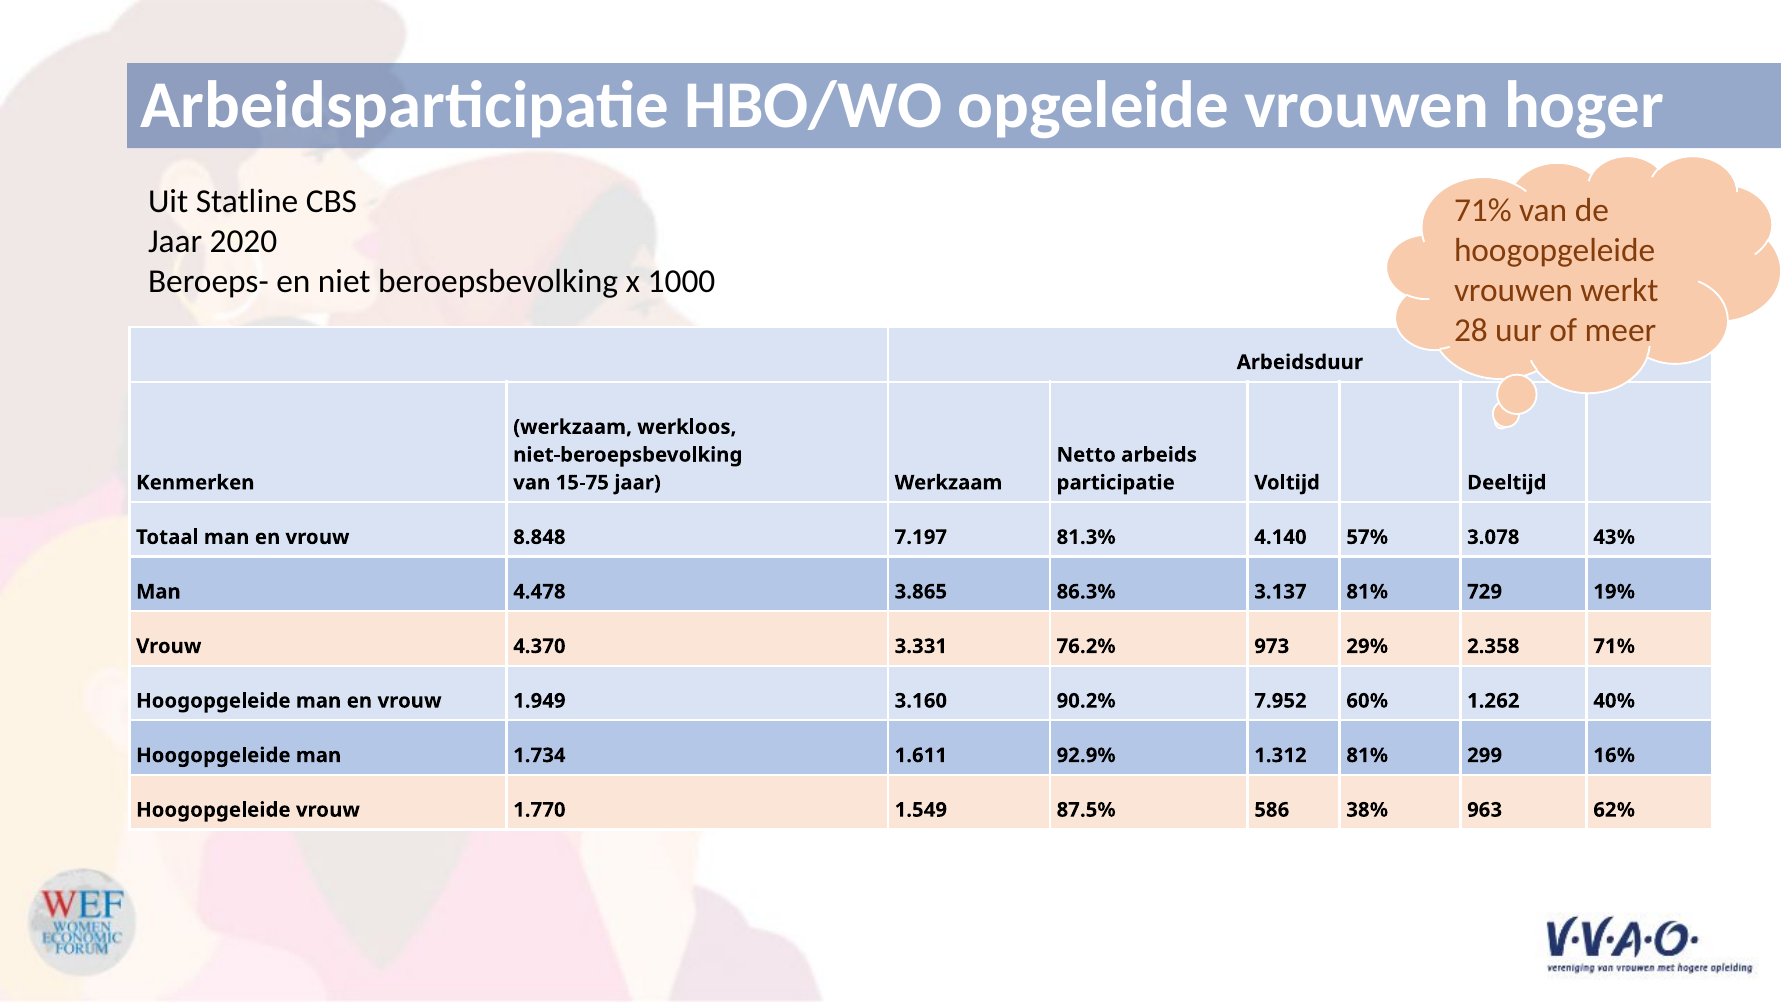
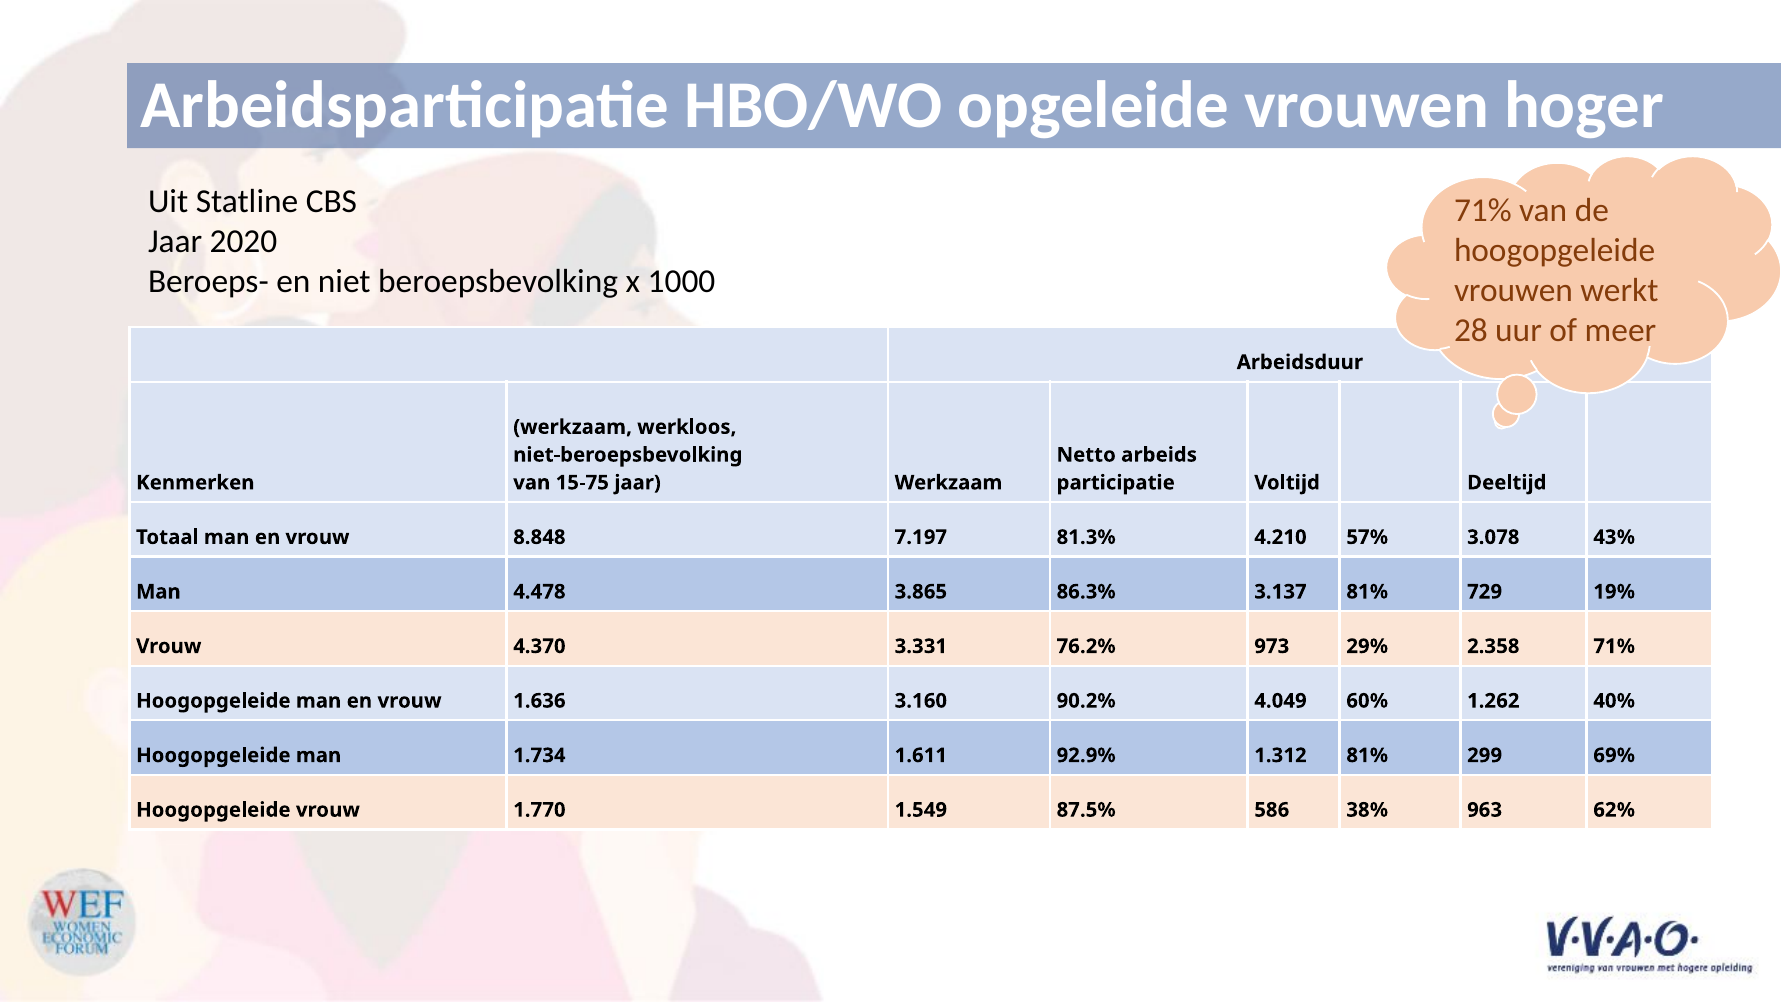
4.140: 4.140 -> 4.210
1.949: 1.949 -> 1.636
7.952: 7.952 -> 4.049
16%: 16% -> 69%
